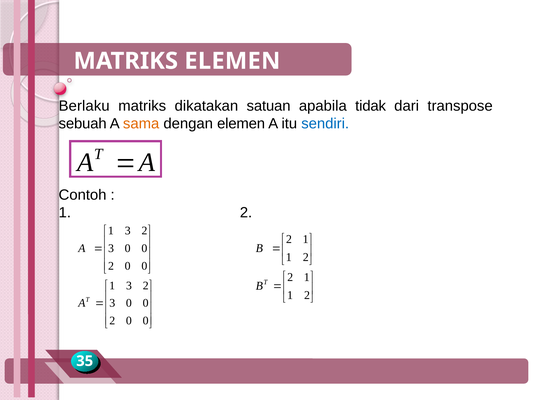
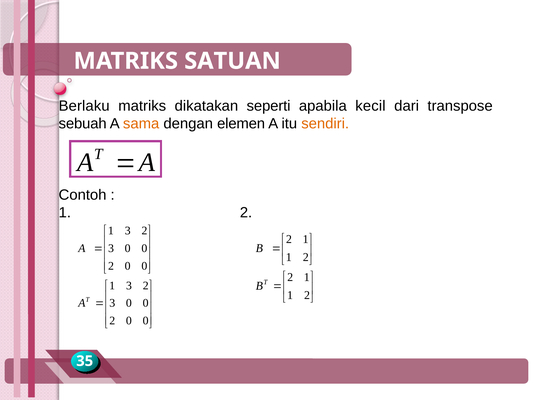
MATRIKS ELEMEN: ELEMEN -> SATUAN
satuan: satuan -> seperti
tidak: tidak -> kecil
sendiri colour: blue -> orange
